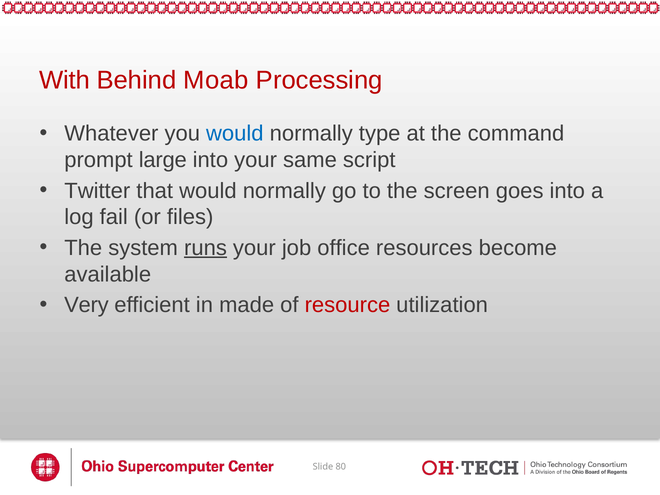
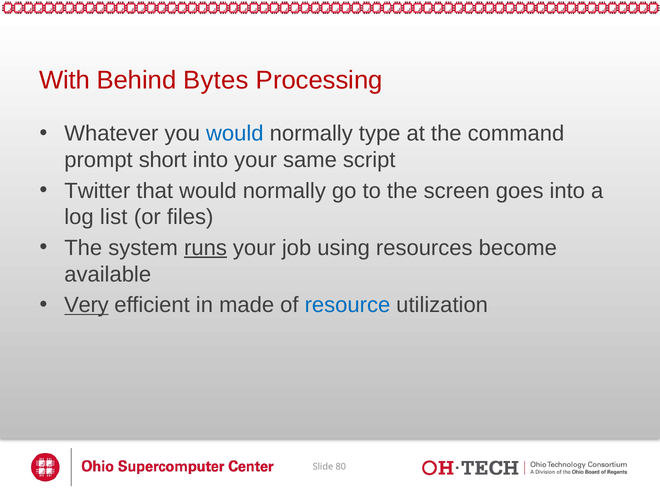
Moab: Moab -> Bytes
large: large -> short
fail: fail -> list
office: office -> using
Very underline: none -> present
resource colour: red -> blue
